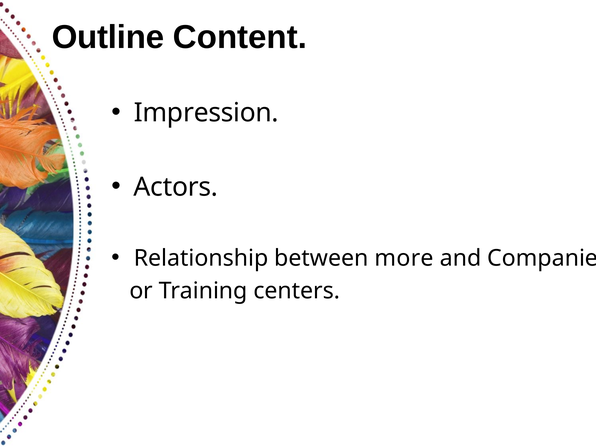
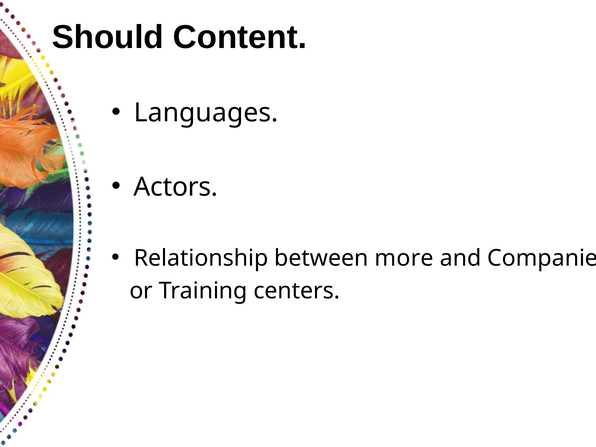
Outline: Outline -> Should
Impression: Impression -> Languages
